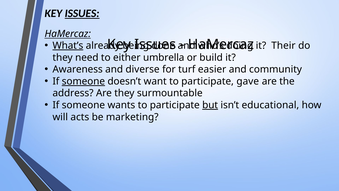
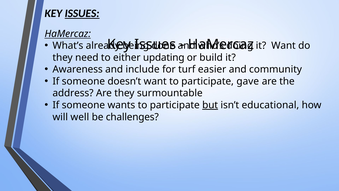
What’s underline: present -> none
it Their: Their -> Want
umbrella: umbrella -> updating
diverse: diverse -> include
someone at (83, 81) underline: present -> none
acts: acts -> well
marketing: marketing -> challenges
